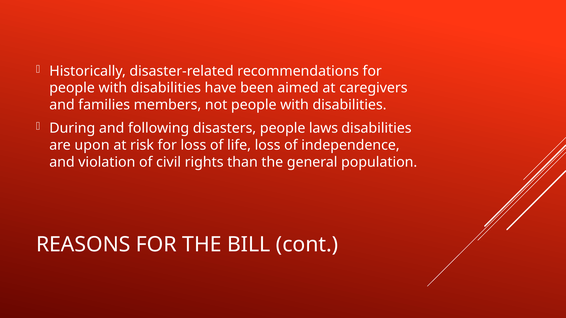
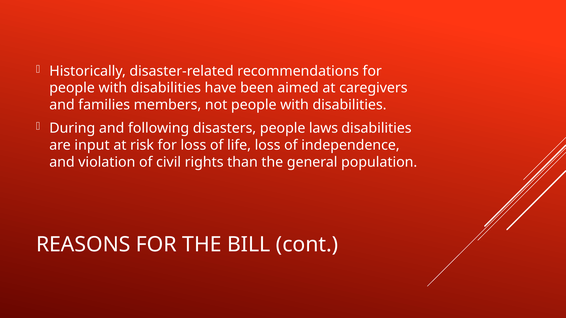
upon: upon -> input
